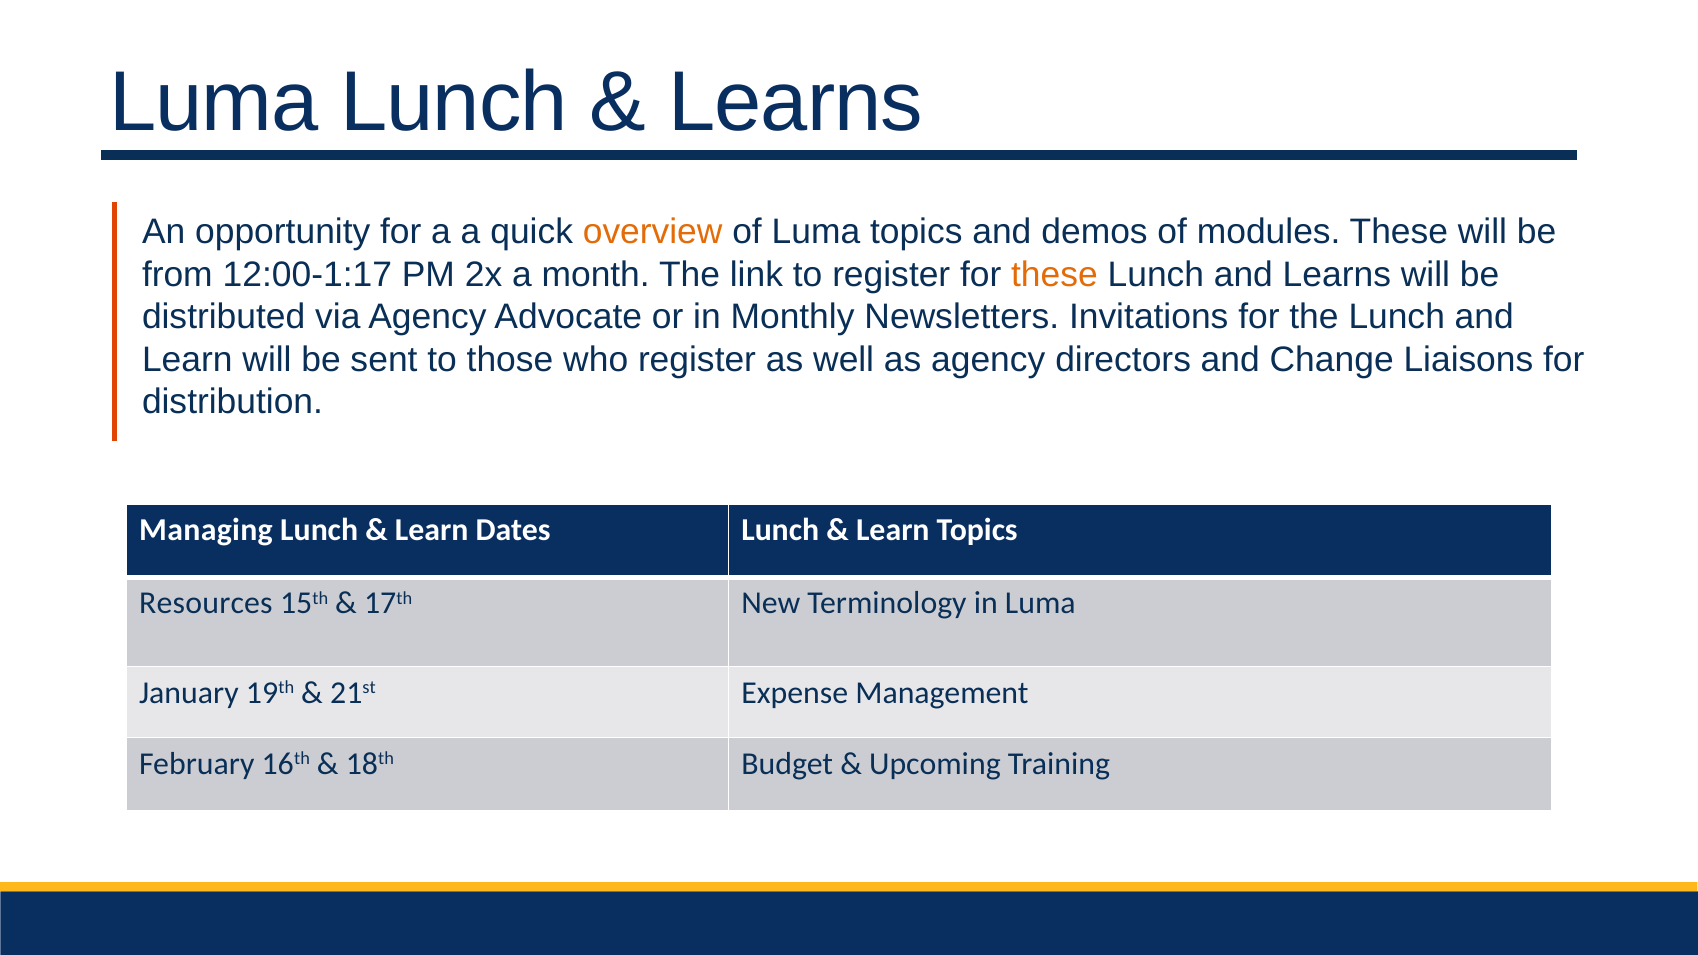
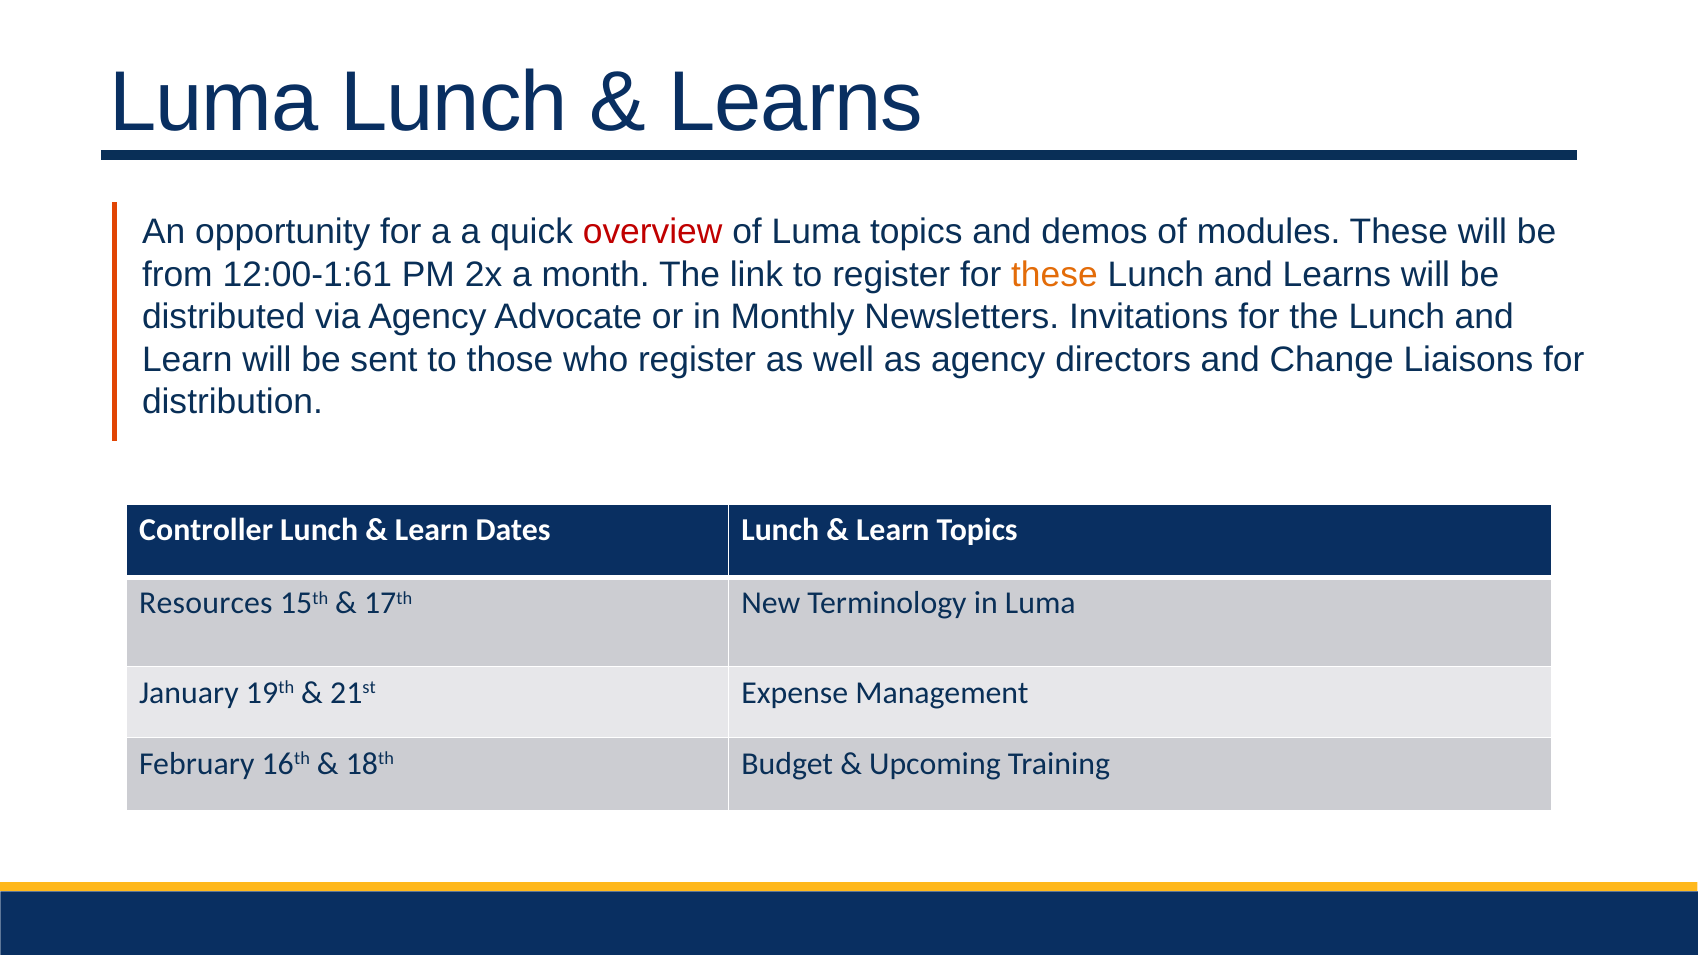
overview colour: orange -> red
12:00-1:17: 12:00-1:17 -> 12:00-1:61
Managing: Managing -> Controller
